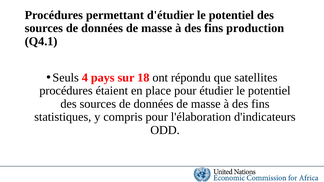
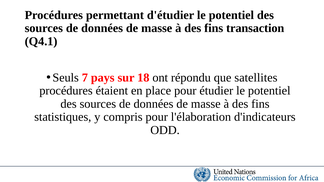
production: production -> transaction
4: 4 -> 7
